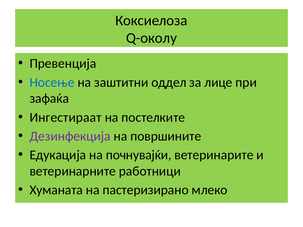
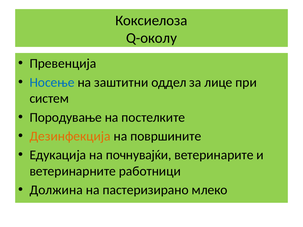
зафаќа: зафаќа -> систем
Ингестираат: Ингестираат -> Породување
Дезинфекција colour: purple -> orange
Хуманата: Хуманата -> Должина
